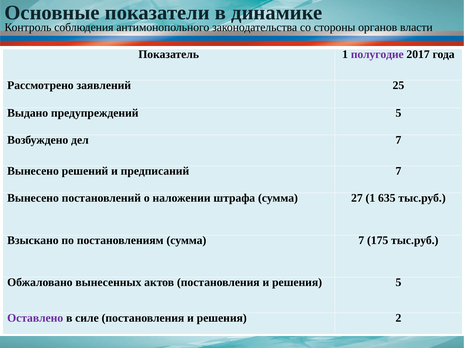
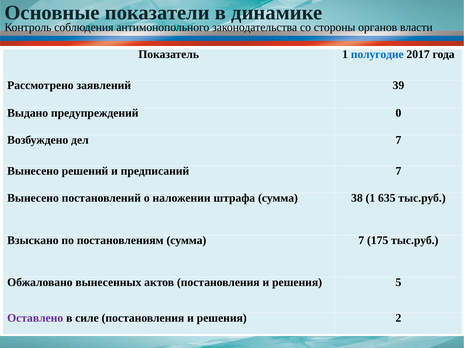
полугодие colour: purple -> blue
25: 25 -> 39
предупреждений 5: 5 -> 0
27: 27 -> 38
